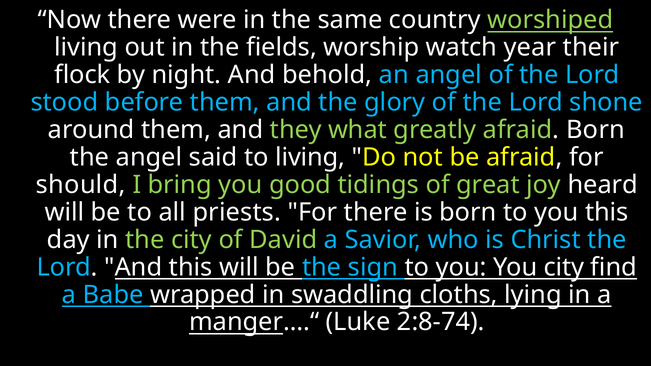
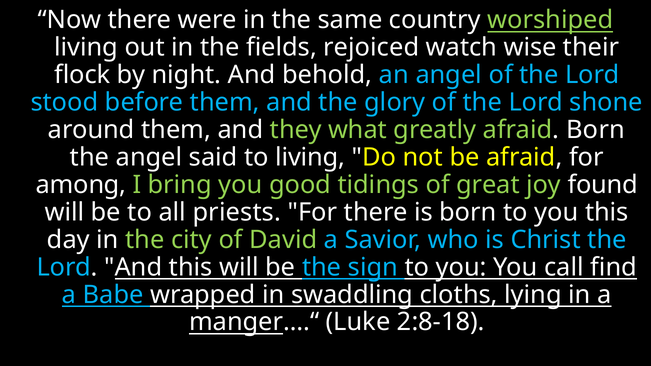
worship: worship -> rejoiced
year: year -> wise
should: should -> among
heard: heard -> found
You city: city -> call
2:8-74: 2:8-74 -> 2:8-18
